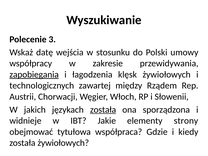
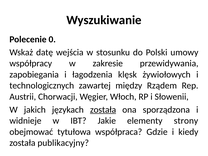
3: 3 -> 0
zapobiegania underline: present -> none
została żywiołowych: żywiołowych -> publikacyjny
